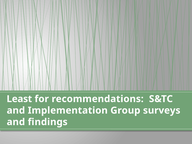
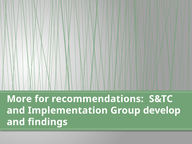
Least: Least -> More
surveys: surveys -> develop
